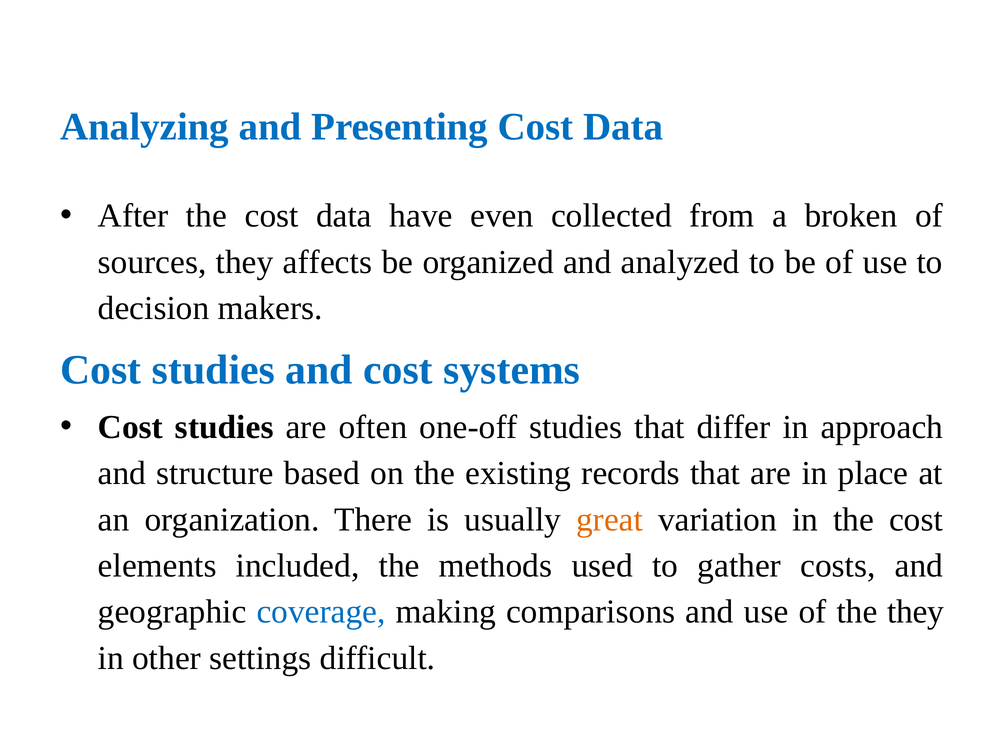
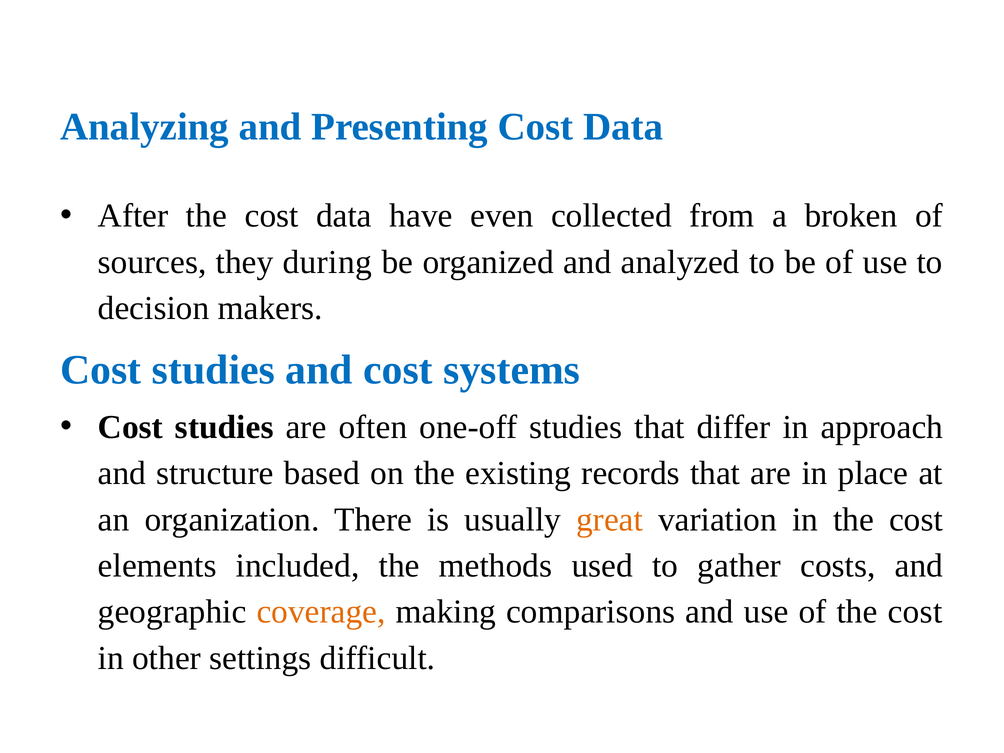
affects: affects -> during
coverage colour: blue -> orange
of the they: they -> cost
